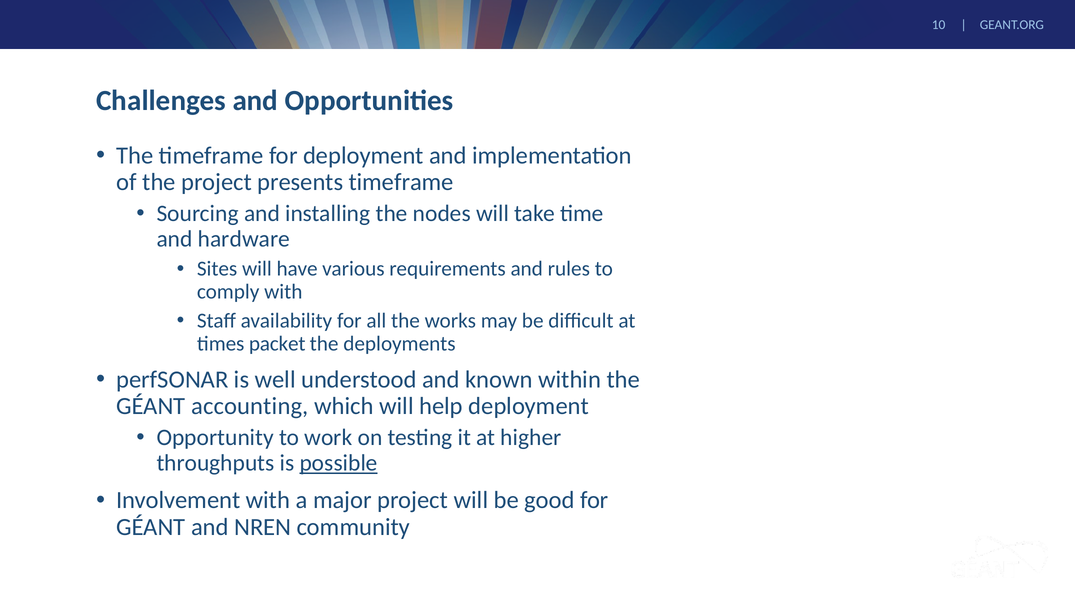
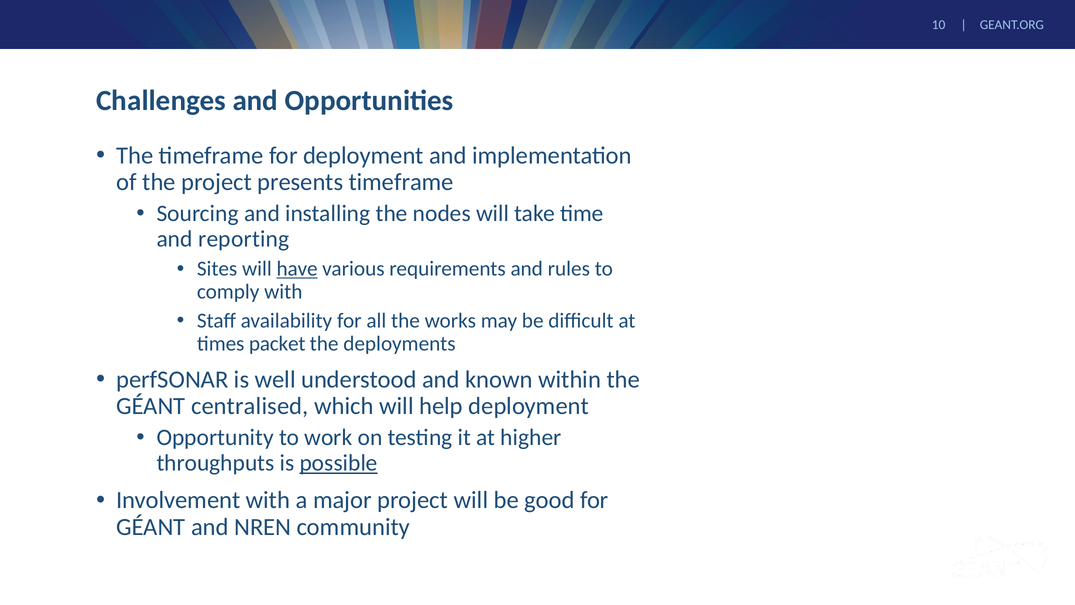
hardware: hardware -> reporting
have underline: none -> present
accounting: accounting -> centralised
